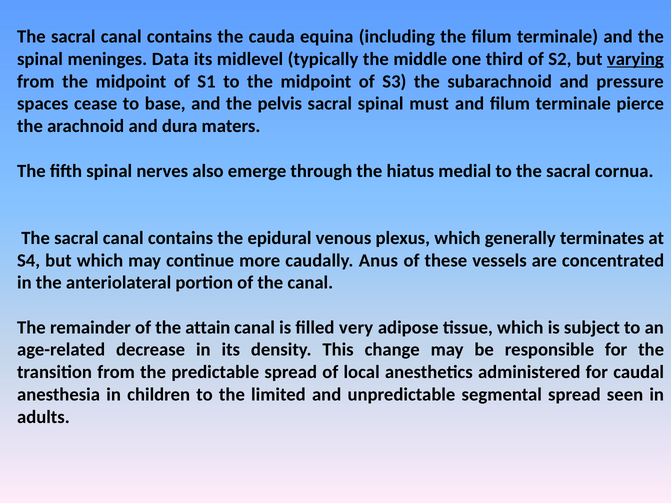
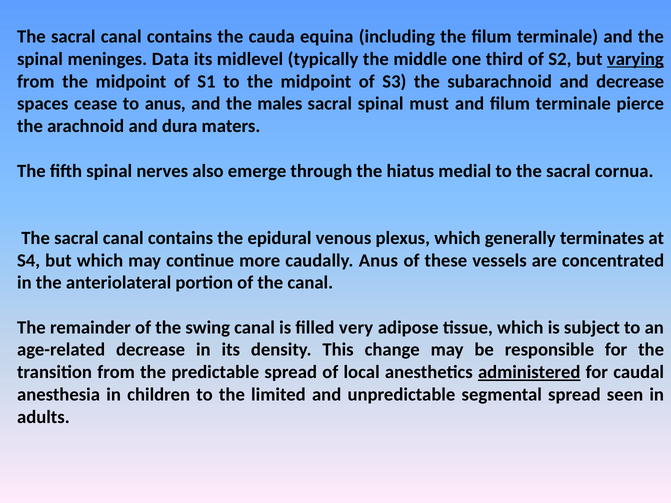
and pressure: pressure -> decrease
to base: base -> anus
pelvis: pelvis -> males
attain: attain -> swing
administered underline: none -> present
